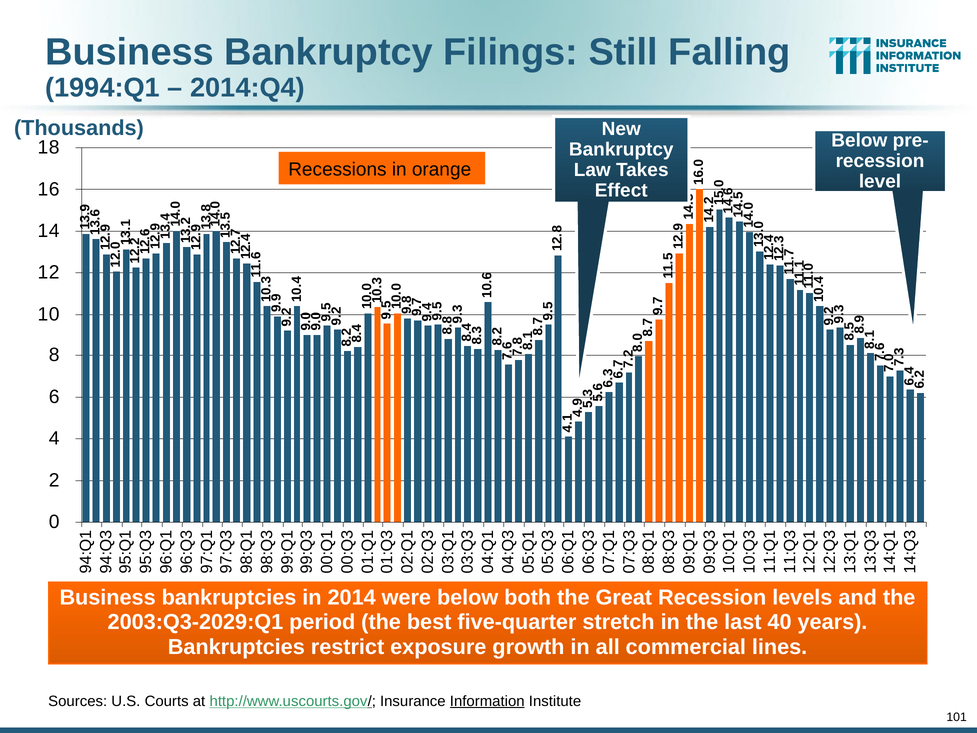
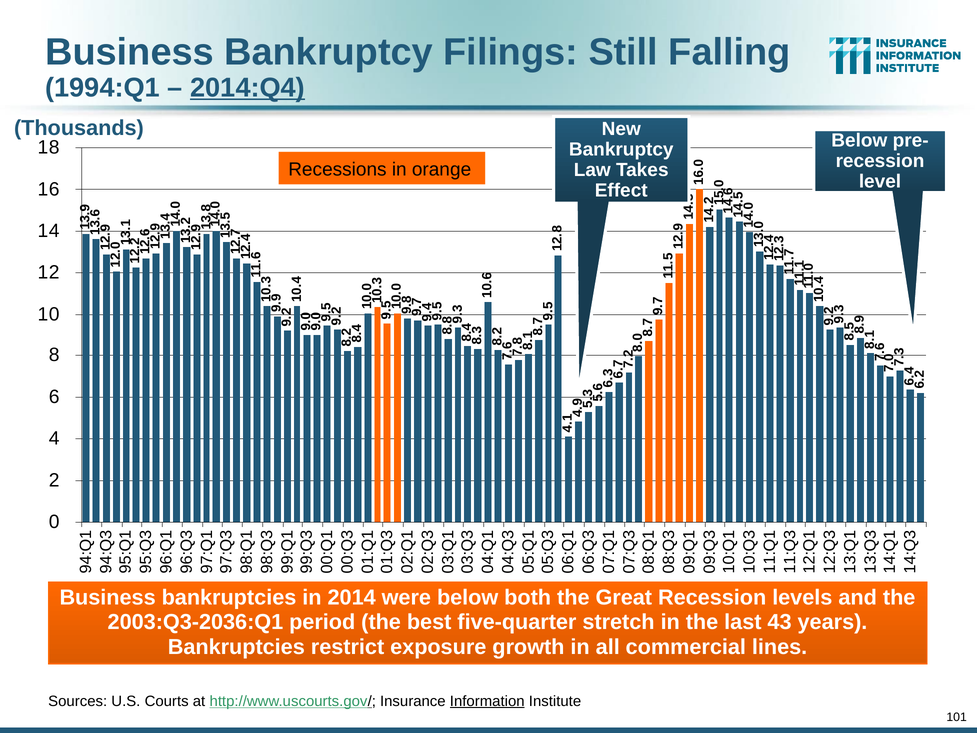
2014:Q4 underline: none -> present
2003:Q3-2029:Q1: 2003:Q3-2029:Q1 -> 2003:Q3-2036:Q1
40: 40 -> 43
